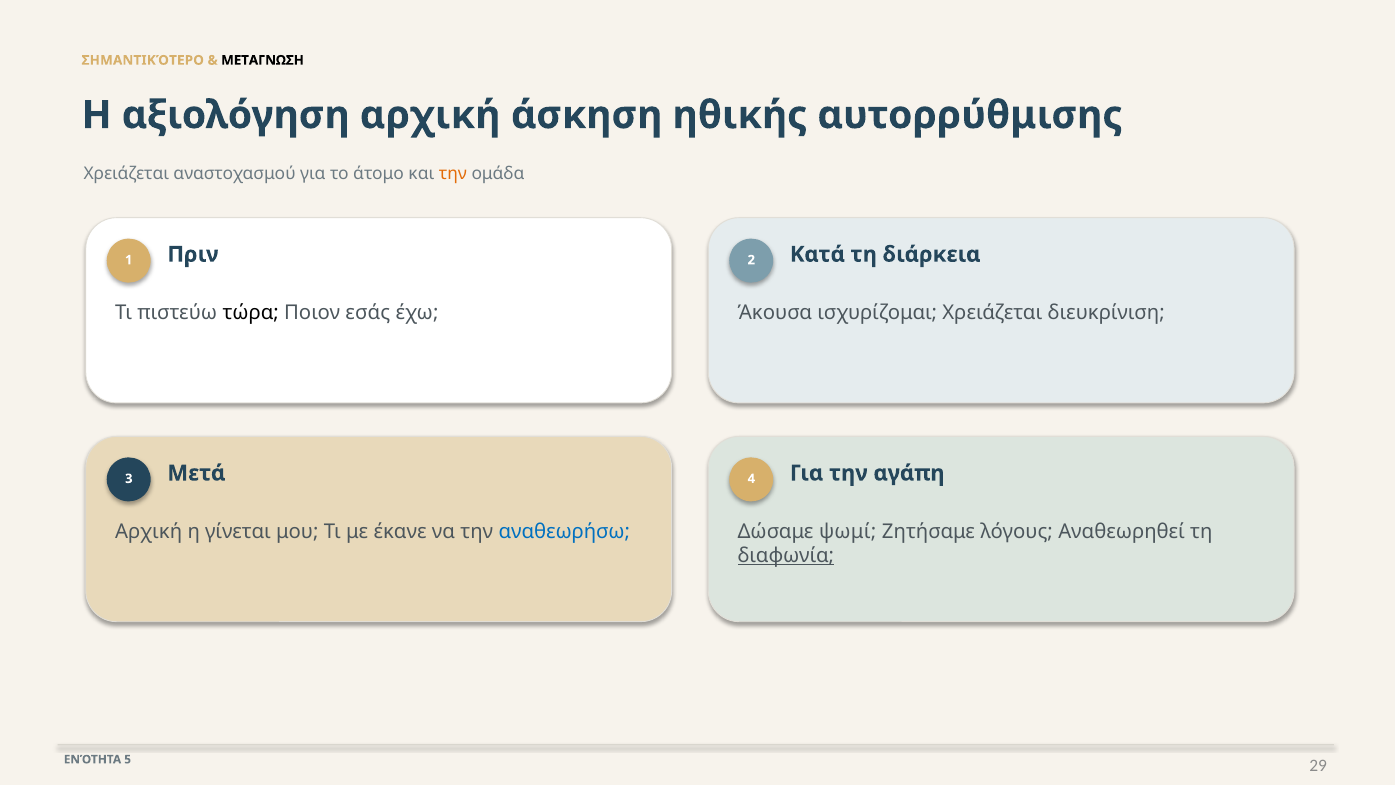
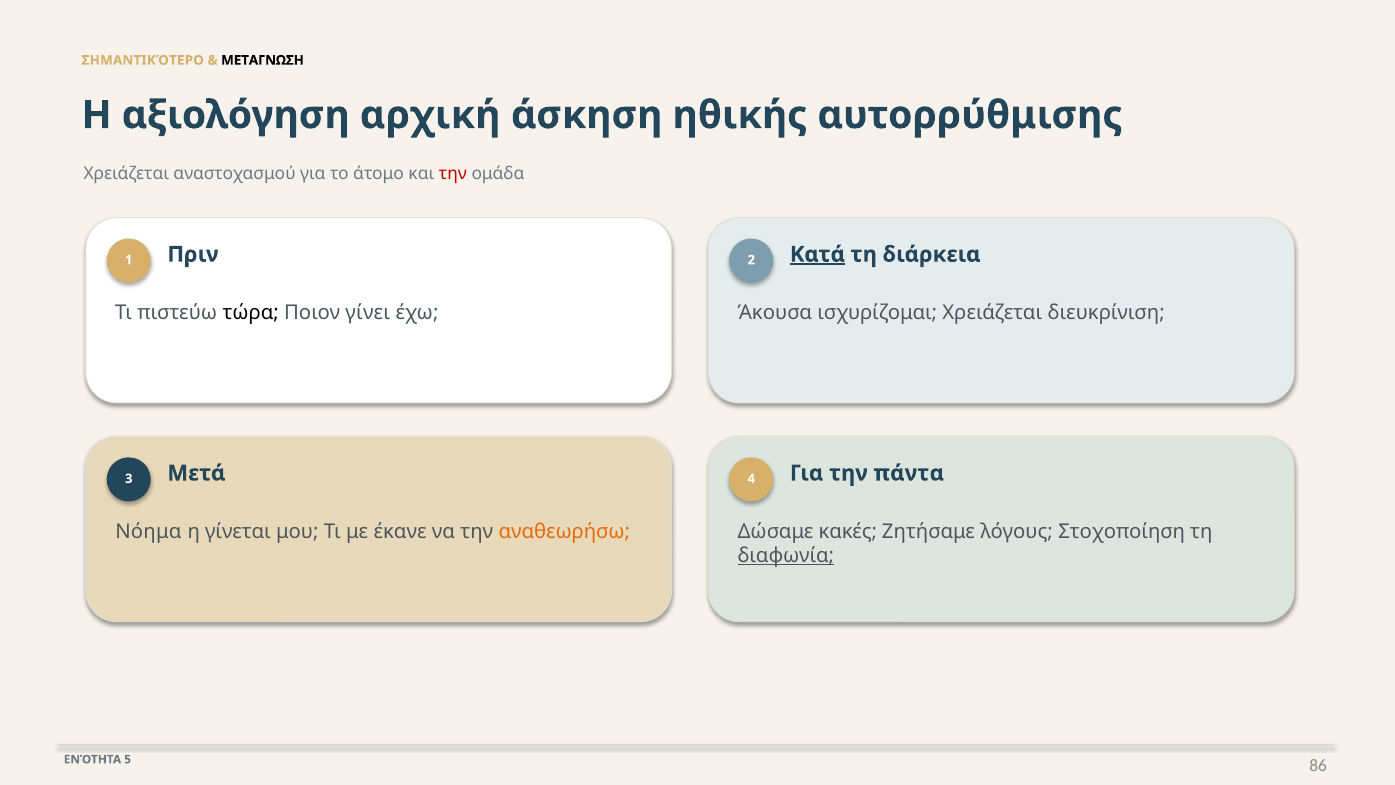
την at (453, 174) colour: orange -> red
Κατά underline: none -> present
εσάς: εσάς -> γίνει
αγάπη: αγάπη -> πάντα
Αρχική at (149, 532): Αρχική -> Νόημα
αναθεωρήσω colour: blue -> orange
ψωμί: ψωμί -> κακές
Αναθεωρηθεί: Αναθεωρηθεί -> Στοχοποίηση
29: 29 -> 86
